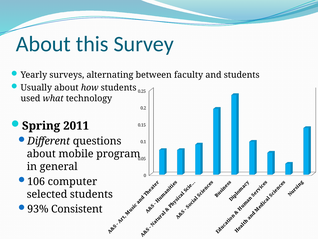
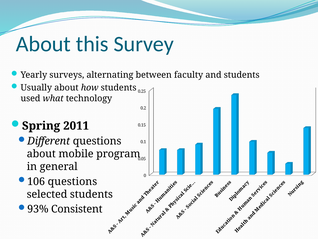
106 computer: computer -> questions
